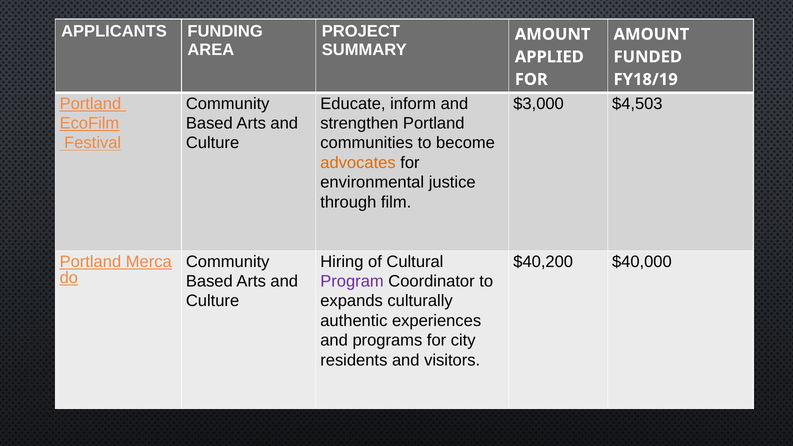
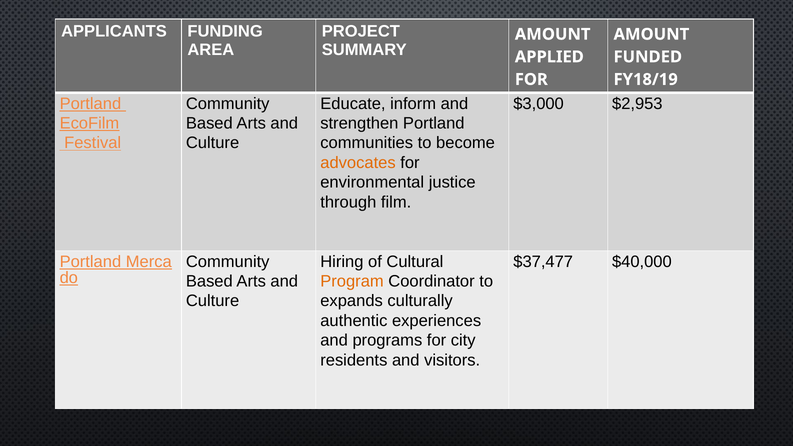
$4,503: $4,503 -> $2,953
$40,200: $40,200 -> $37,477
Program colour: purple -> orange
